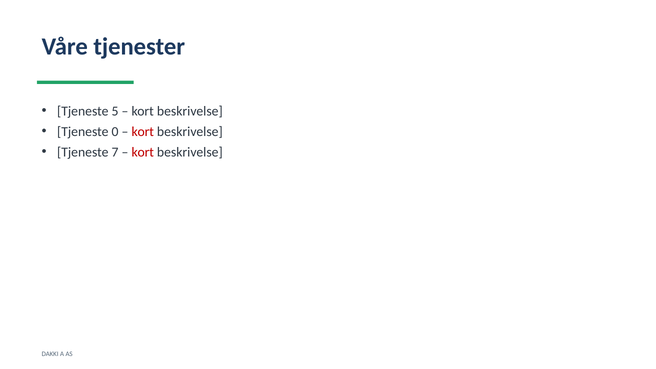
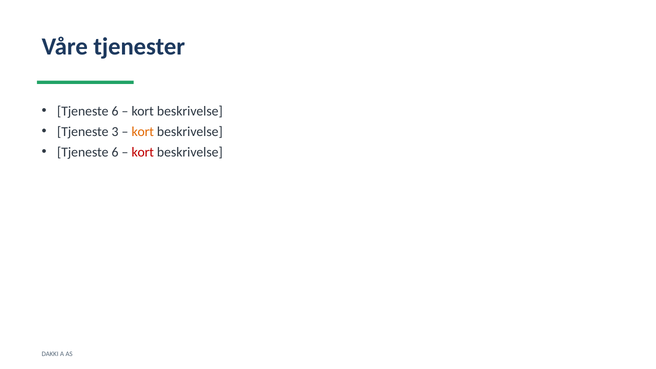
5 at (115, 111): 5 -> 6
0: 0 -> 3
kort at (143, 132) colour: red -> orange
7 at (115, 152): 7 -> 6
